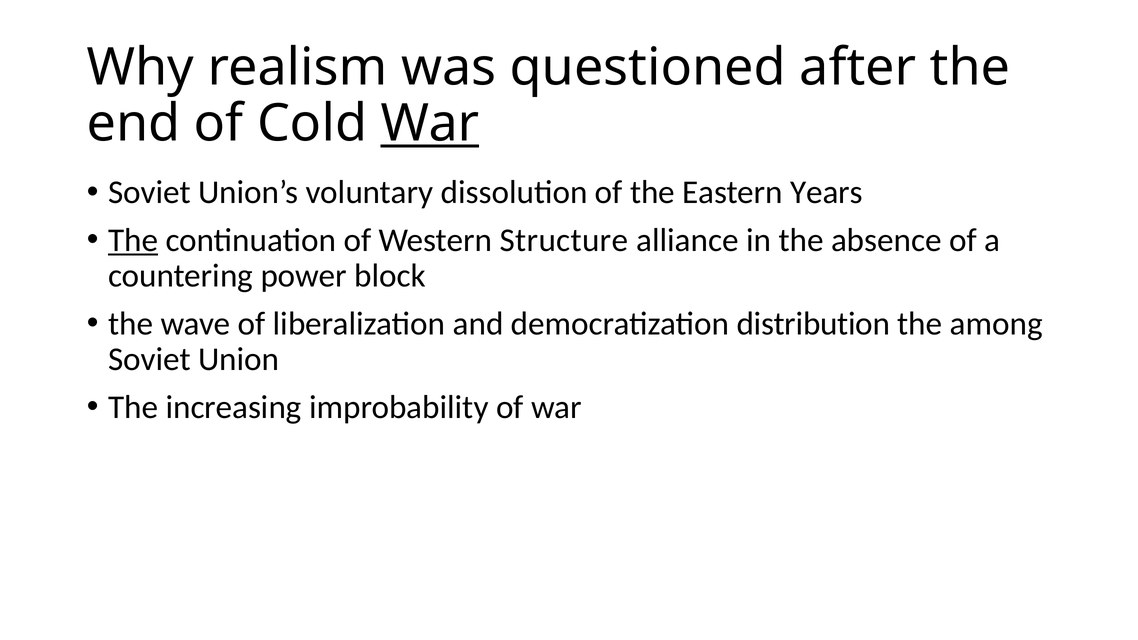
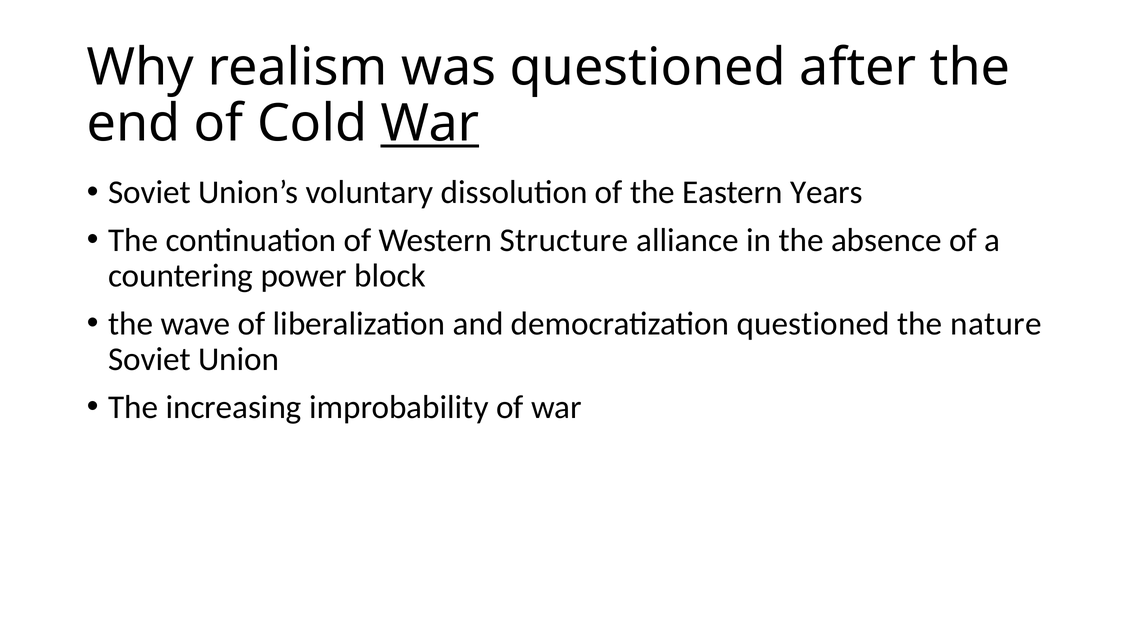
The at (133, 240) underline: present -> none
democratization distribution: distribution -> questioned
among: among -> nature
